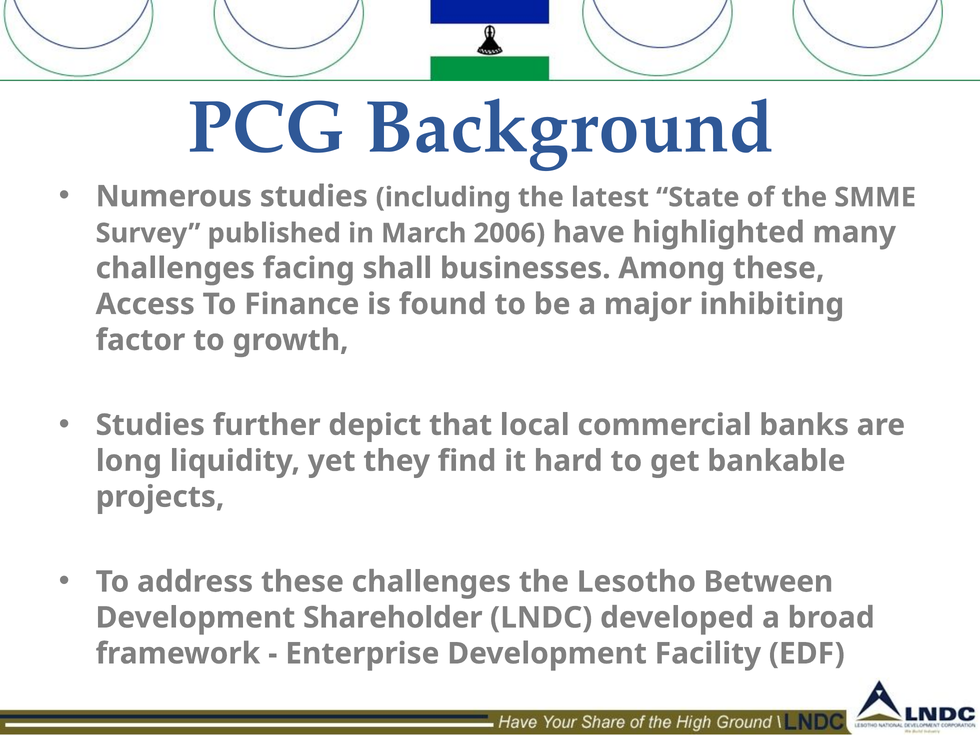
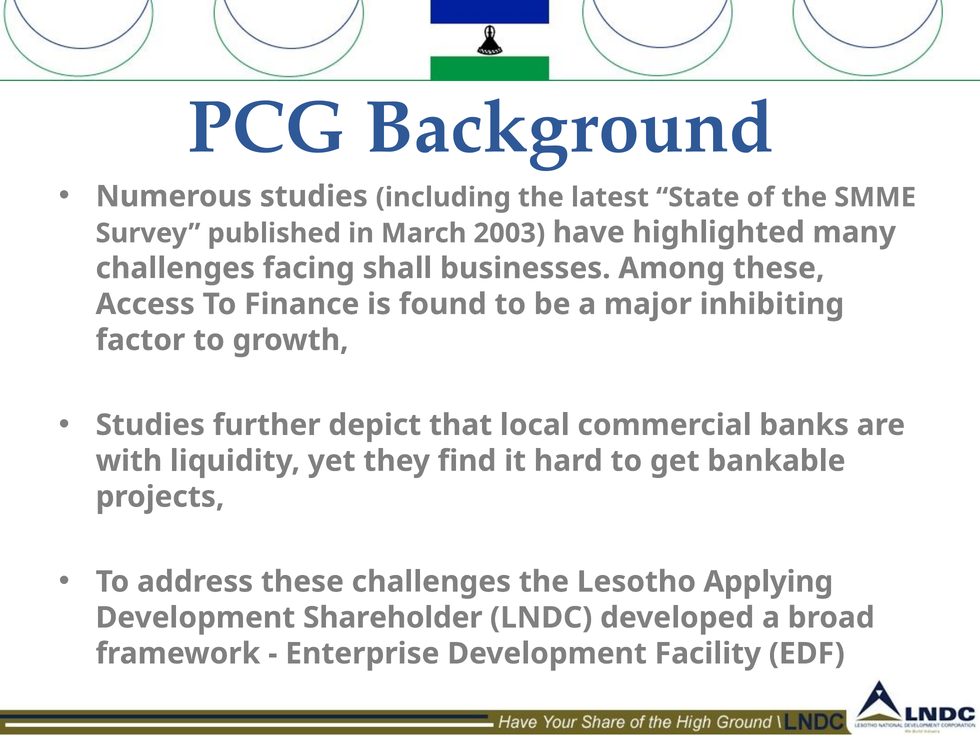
2006: 2006 -> 2003
long: long -> with
Between: Between -> Applying
